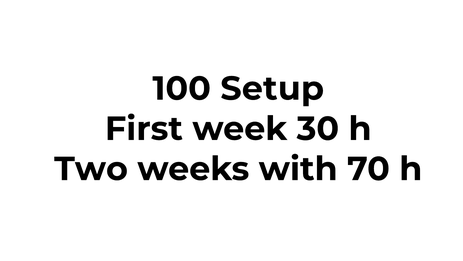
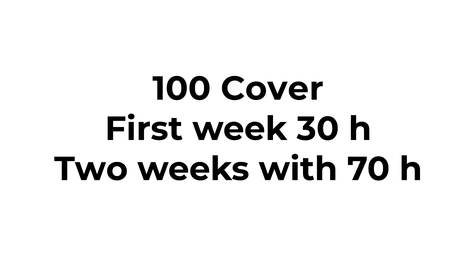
Setup: Setup -> Cover
